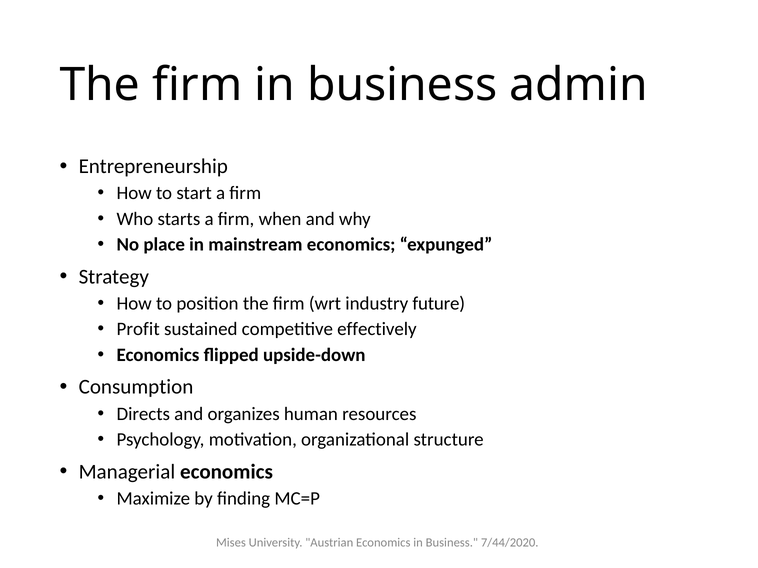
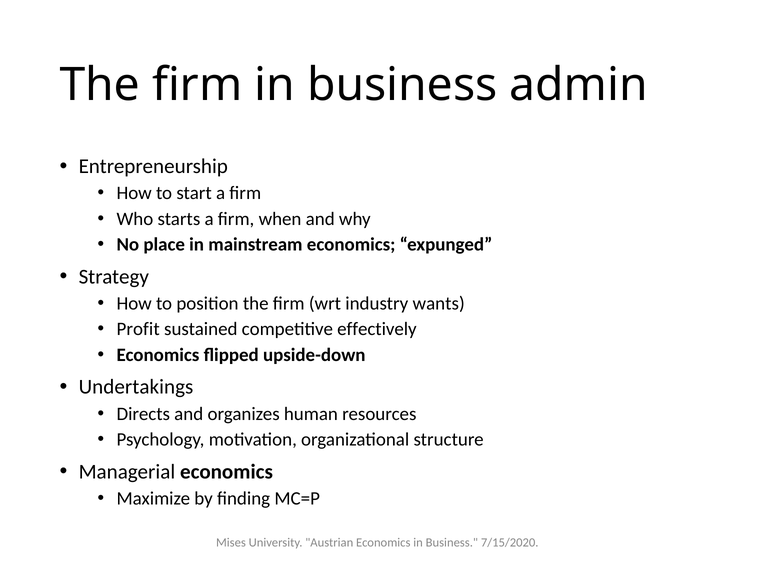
future: future -> wants
Consumption: Consumption -> Undertakings
7/44/2020: 7/44/2020 -> 7/15/2020
